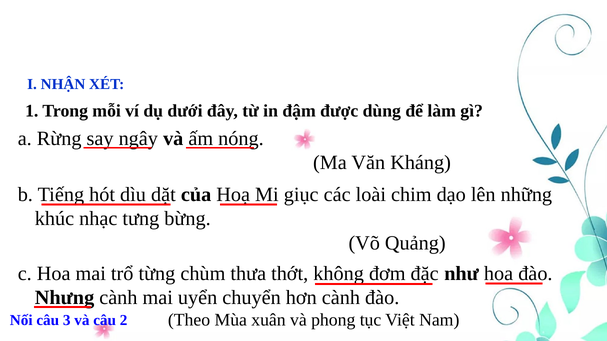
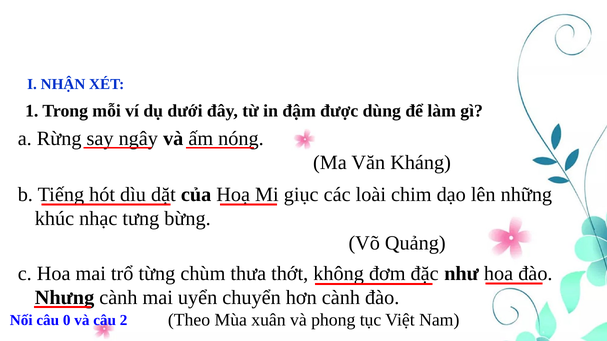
3: 3 -> 0
